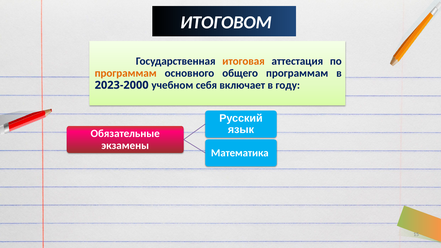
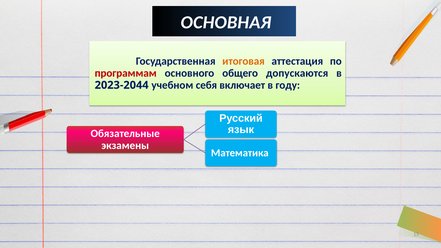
ИТОГОВОМ: ИТОГОВОМ -> ОСНОВНАЯ
программам at (126, 73) colour: orange -> red
общего программам: программам -> допускаются
2023-2000: 2023-2000 -> 2023-2044
